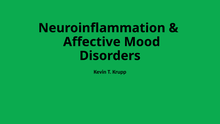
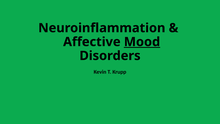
Mood underline: none -> present
